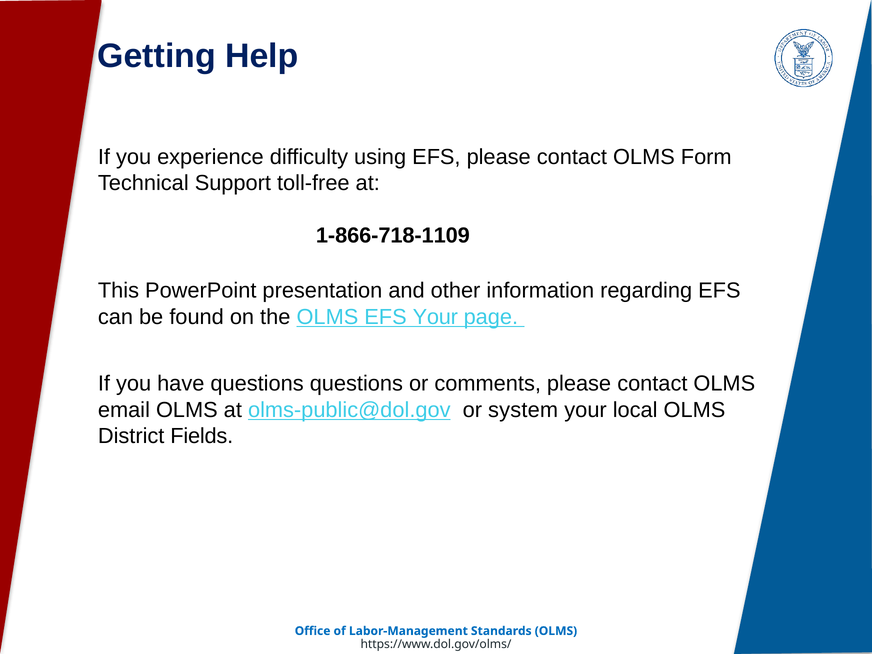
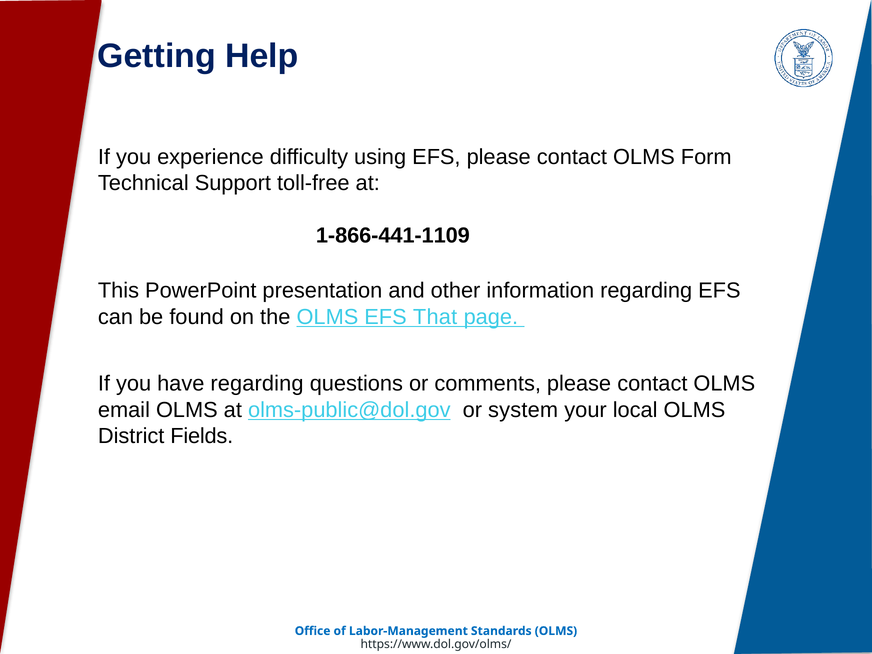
1-866-718-1109: 1-866-718-1109 -> 1-866-441-1109
EFS Your: Your -> That
have questions: questions -> regarding
